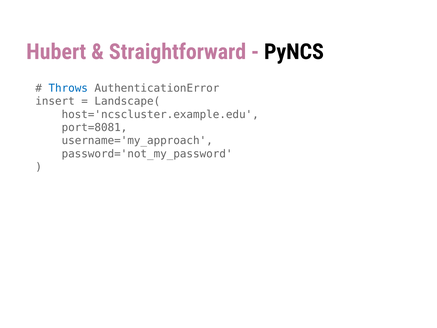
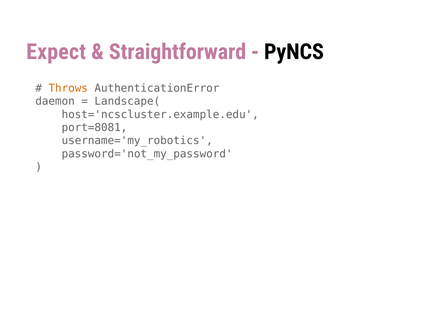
Hubert: Hubert -> Expect
Throws colour: blue -> orange
insert: insert -> daemon
username='my_approach: username='my_approach -> username='my_robotics
